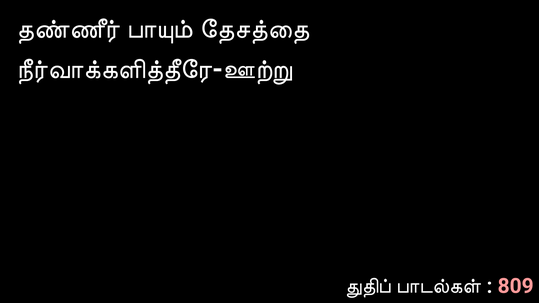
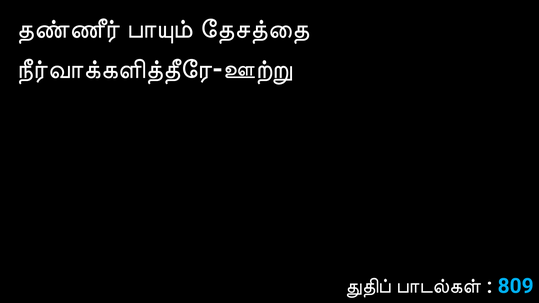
809 colour: pink -> light blue
